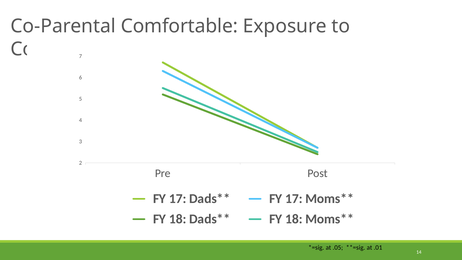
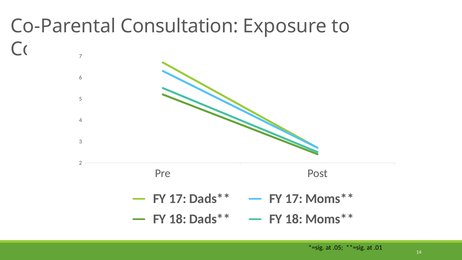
Comfortable: Comfortable -> Consultation
